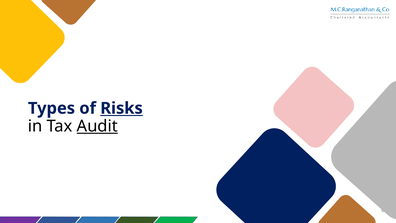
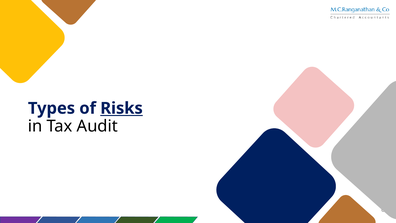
Audit underline: present -> none
